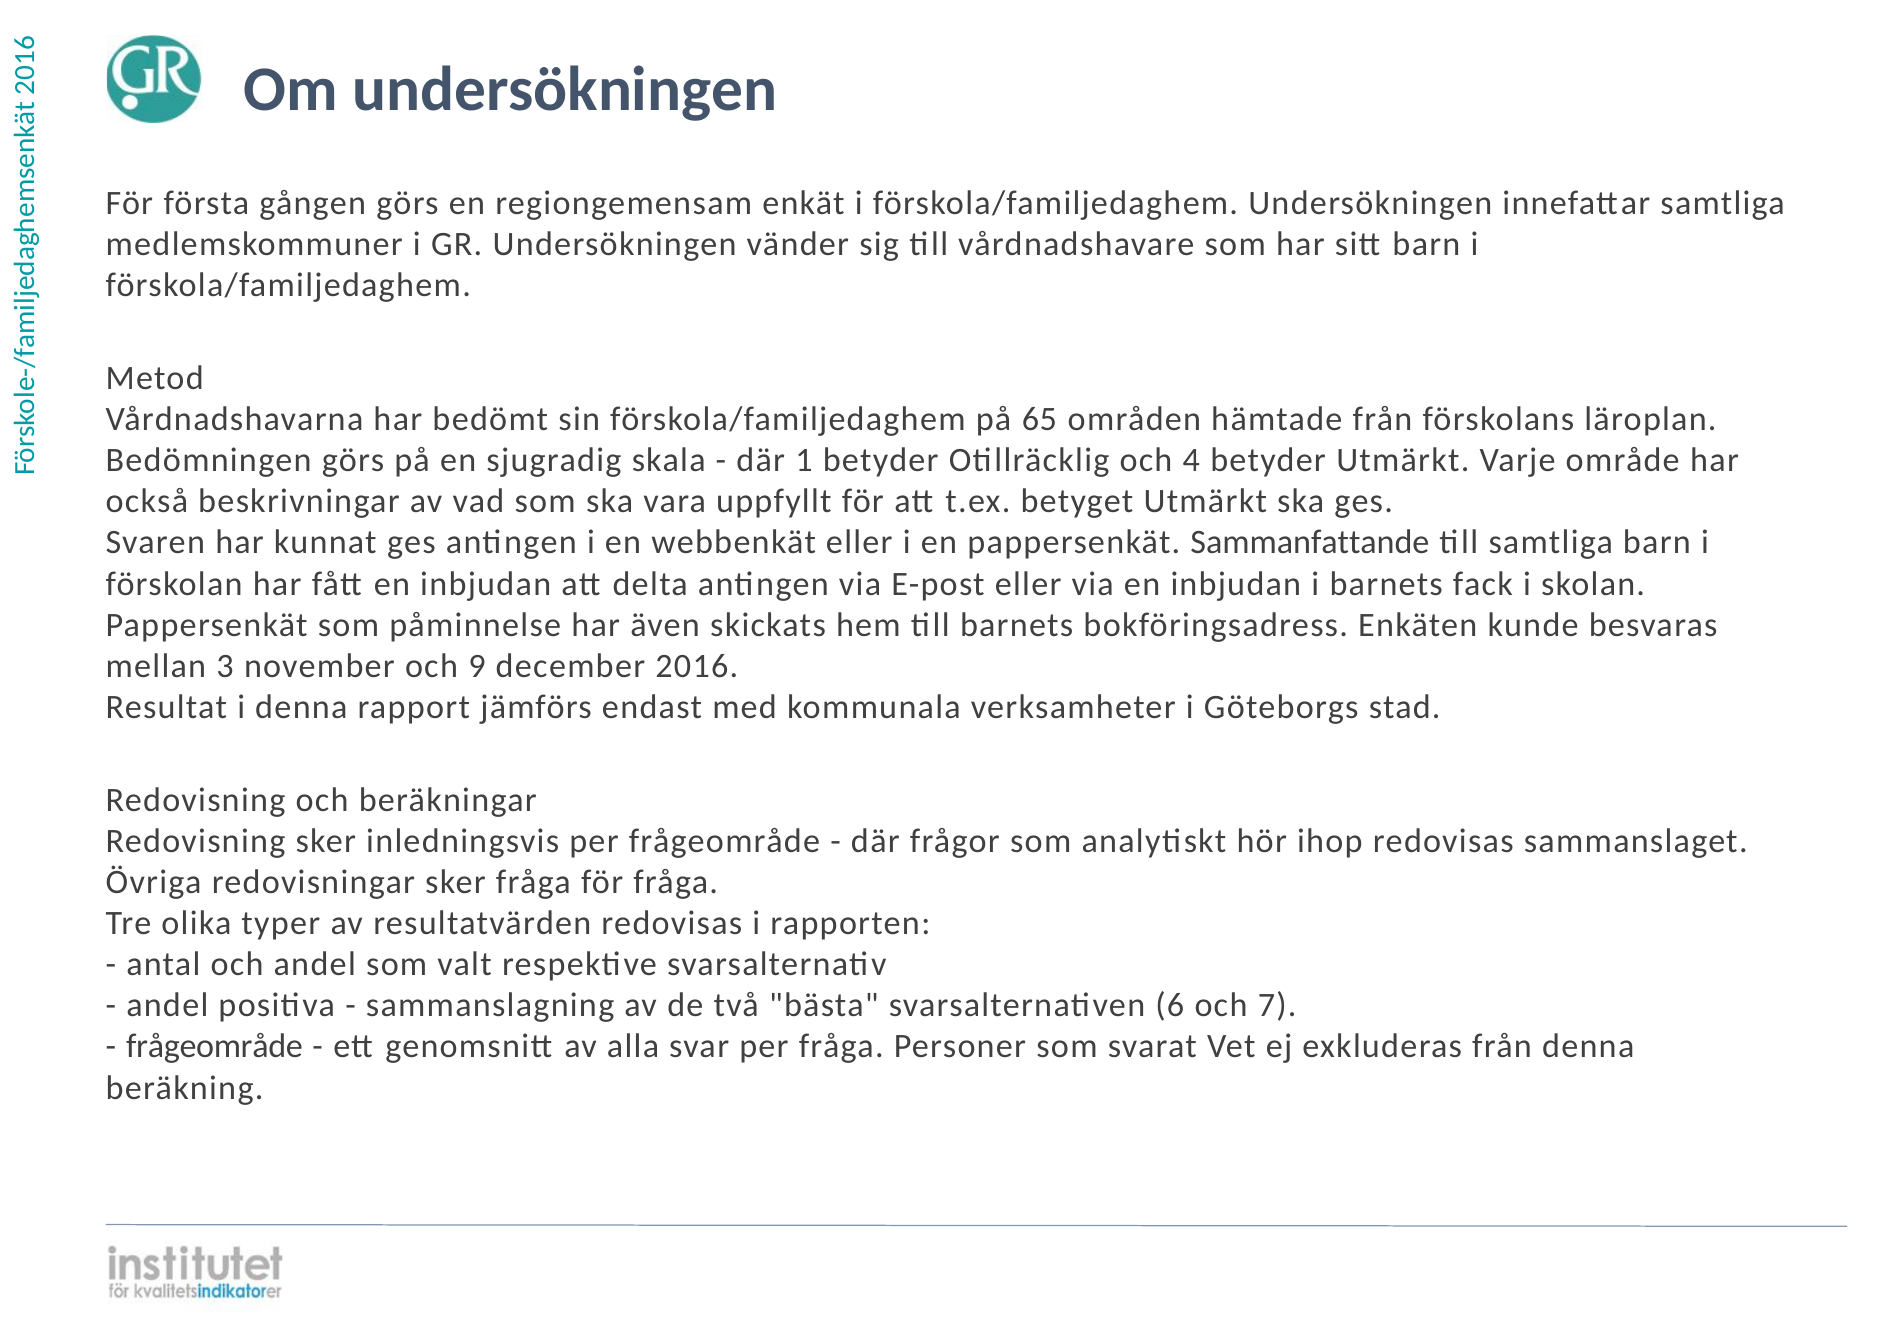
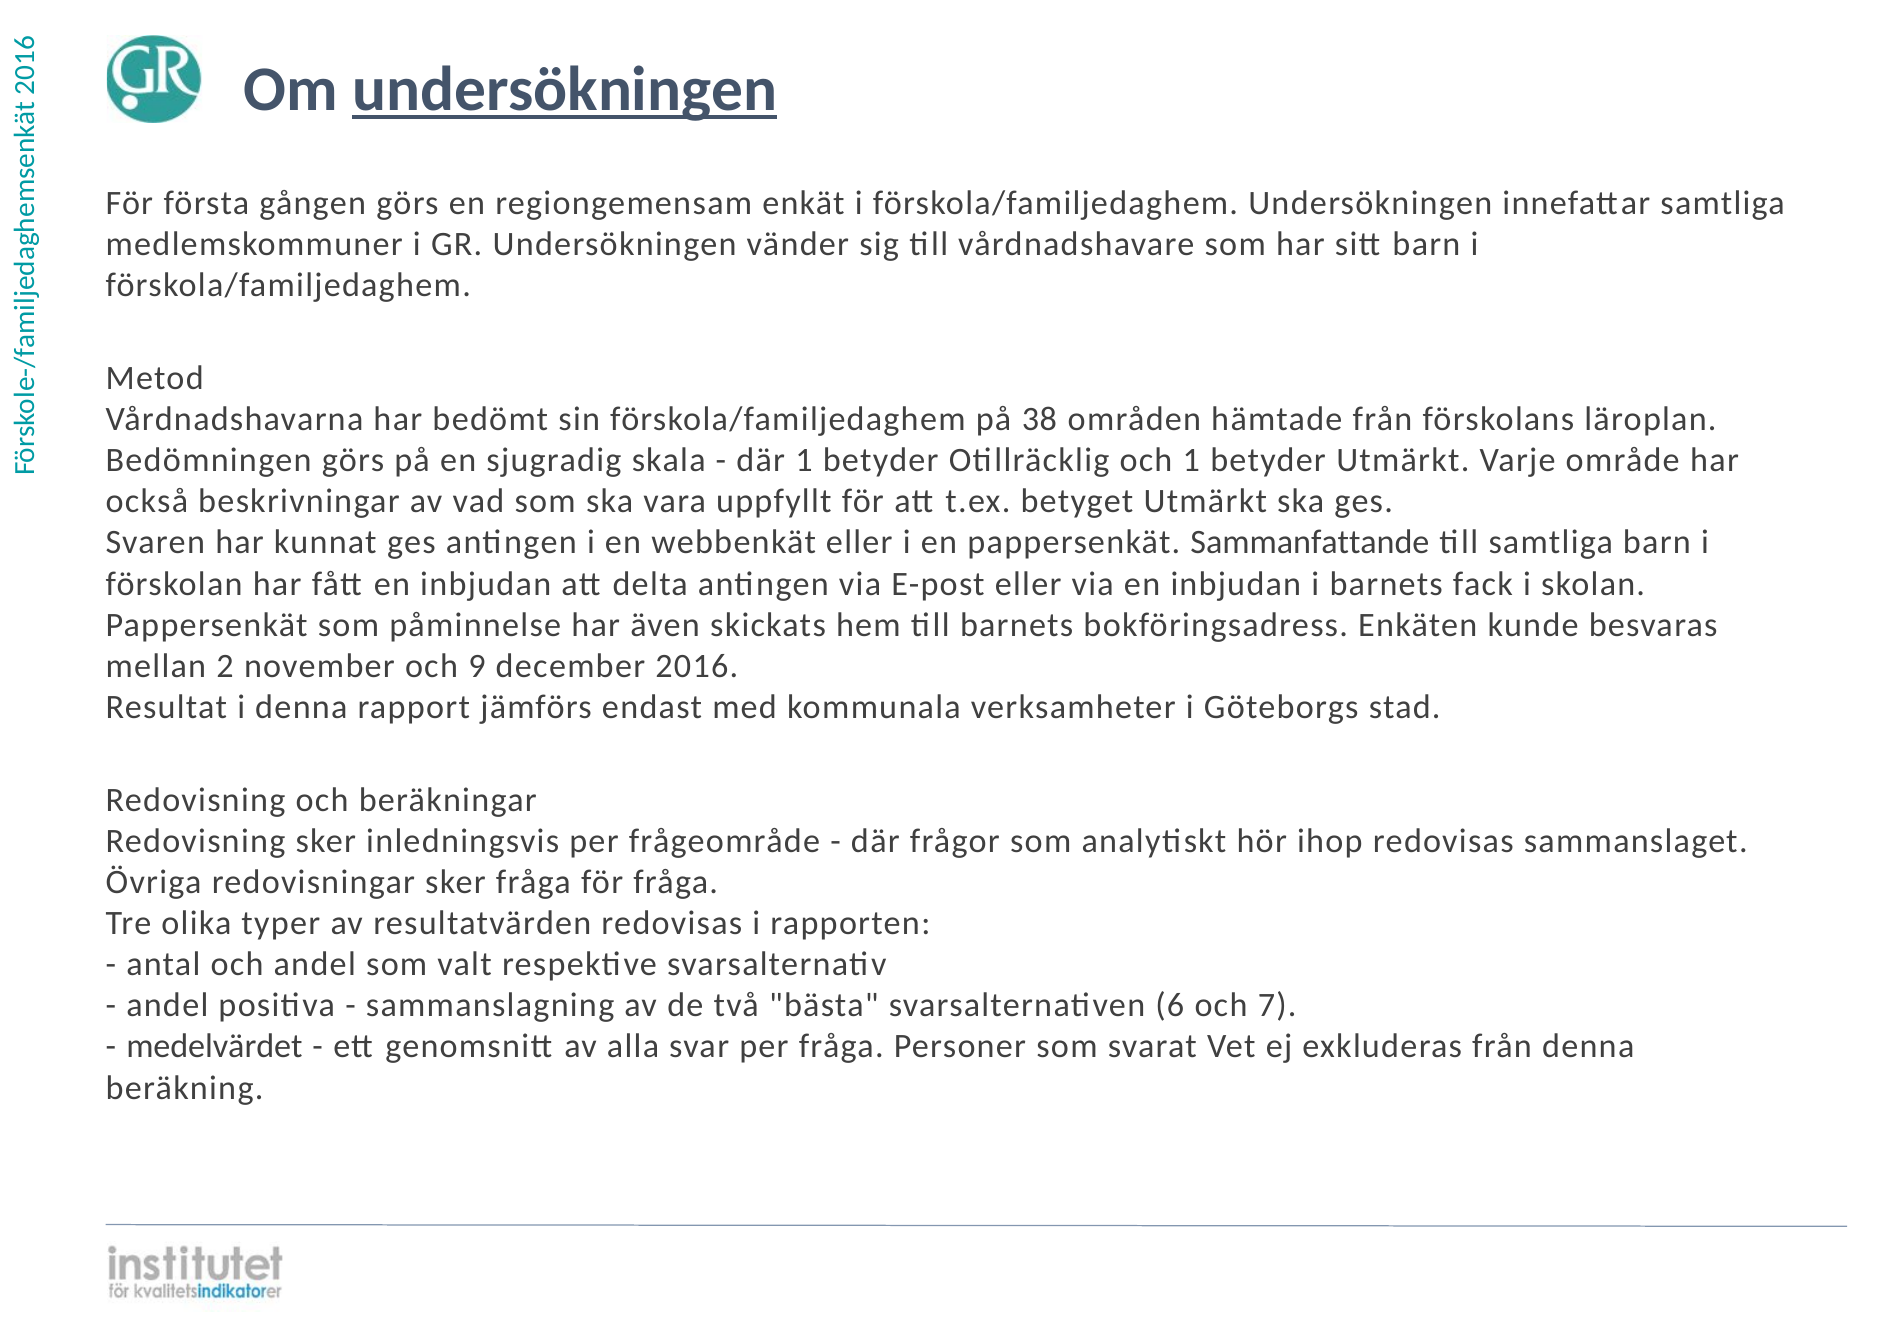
undersökningen at (565, 90) underline: none -> present
65: 65 -> 38
och 4: 4 -> 1
mellan 3: 3 -> 2
frågeområde at (215, 1046): frågeområde -> medelvärdet
